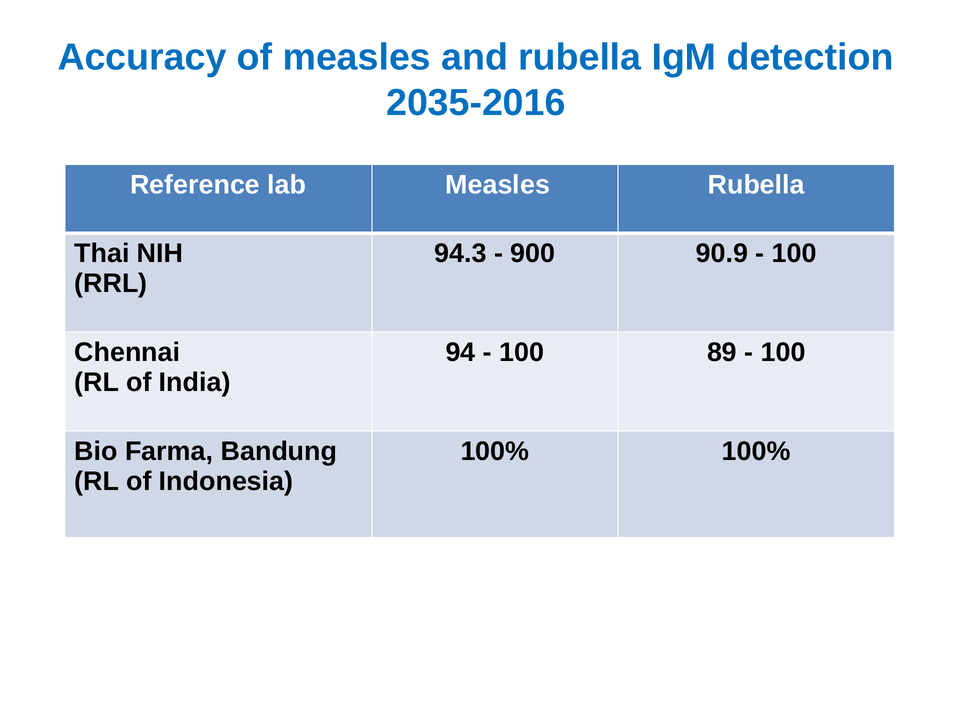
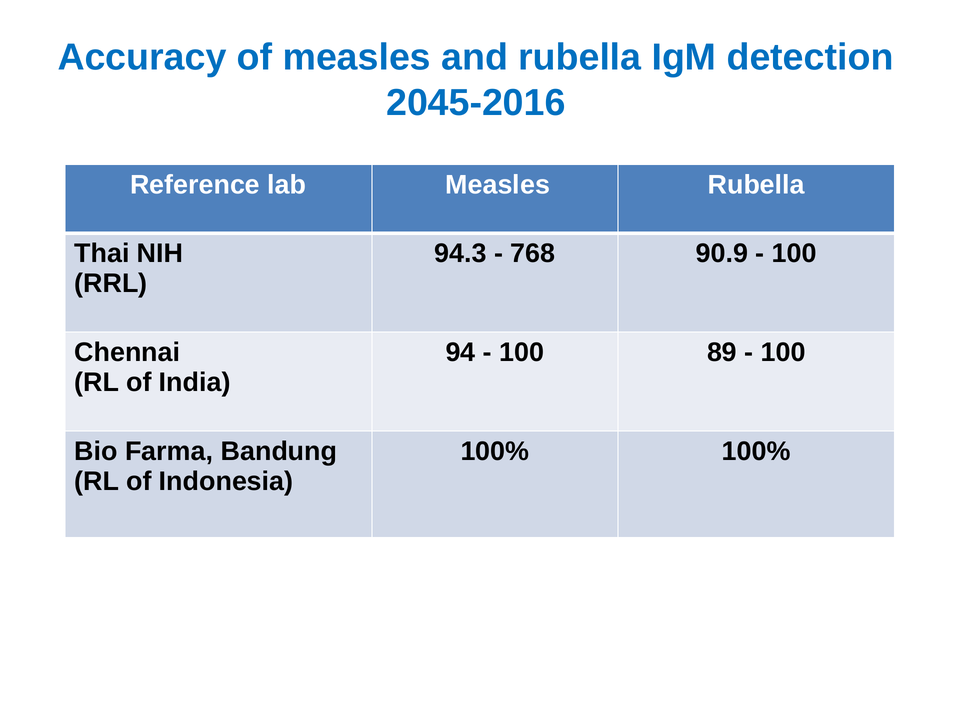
2035-2016: 2035-2016 -> 2045-2016
900: 900 -> 768
